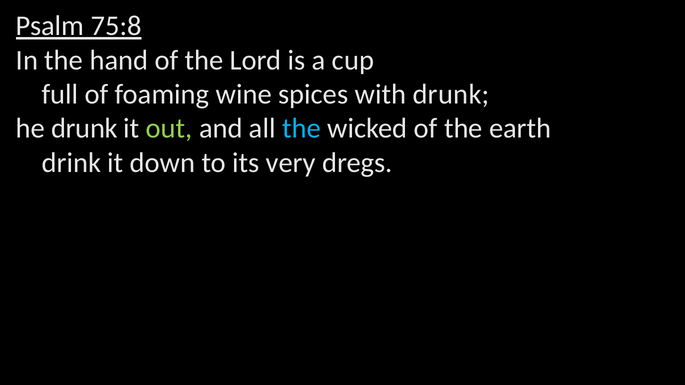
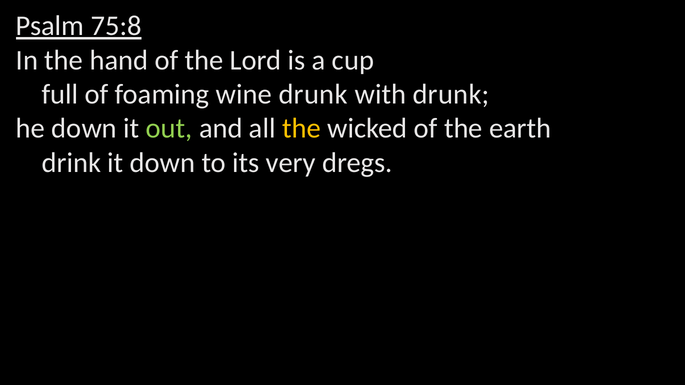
wine spices: spices -> drunk
he drunk: drunk -> down
the at (302, 129) colour: light blue -> yellow
